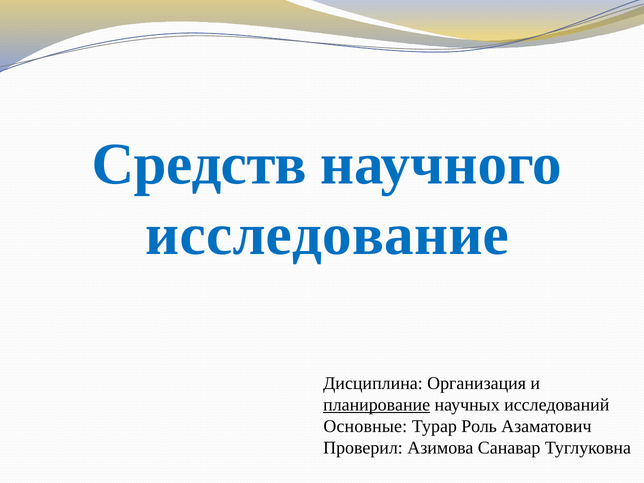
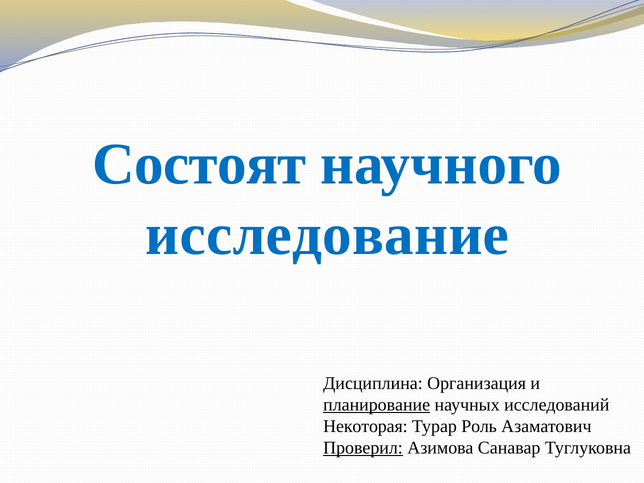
Средств: Средств -> Состоят
Основные: Основные -> Некоторая
Проверил underline: none -> present
